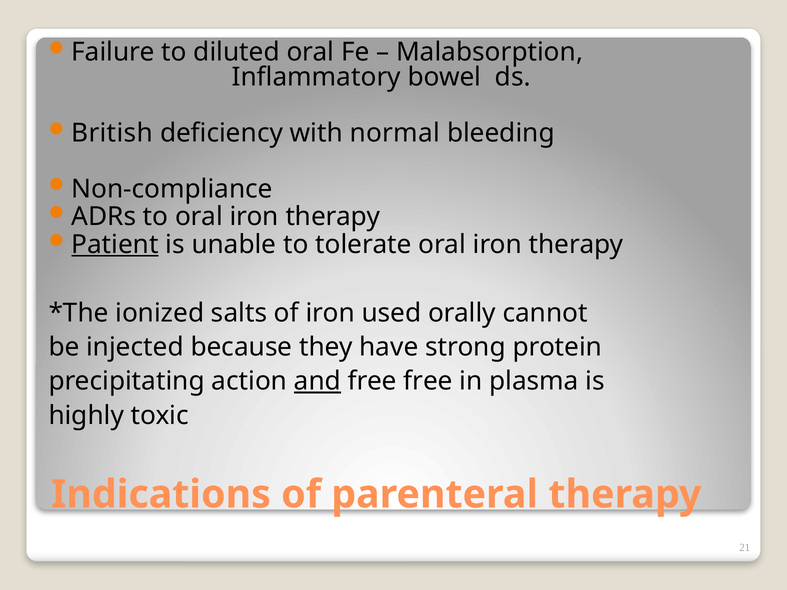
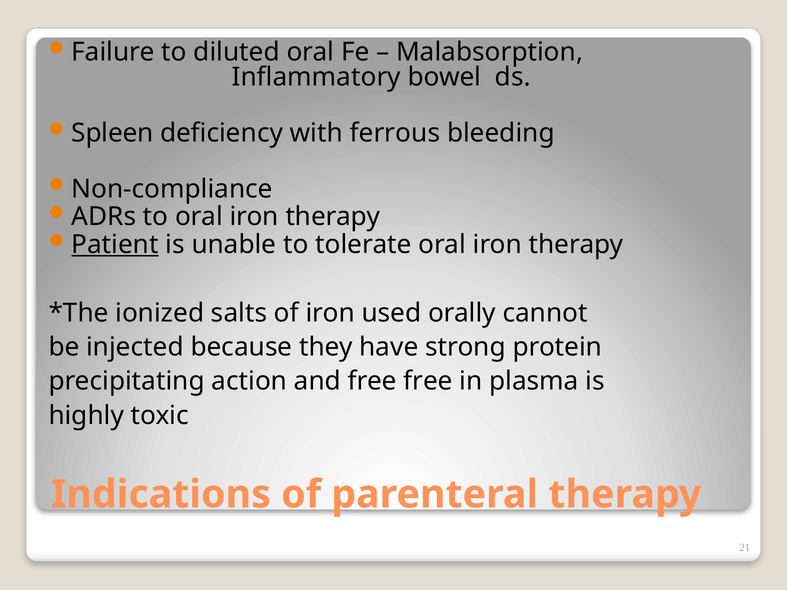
British: British -> Spleen
normal: normal -> ferrous
and underline: present -> none
